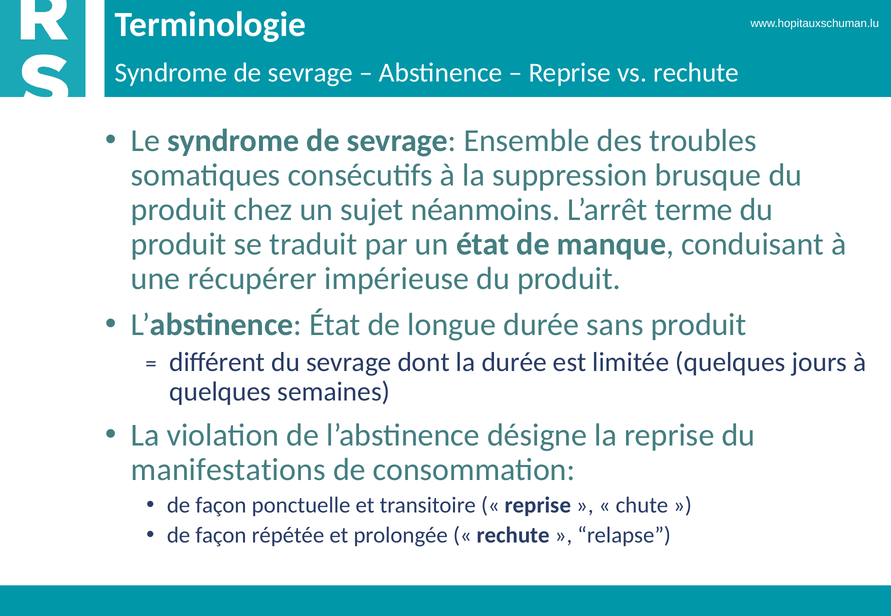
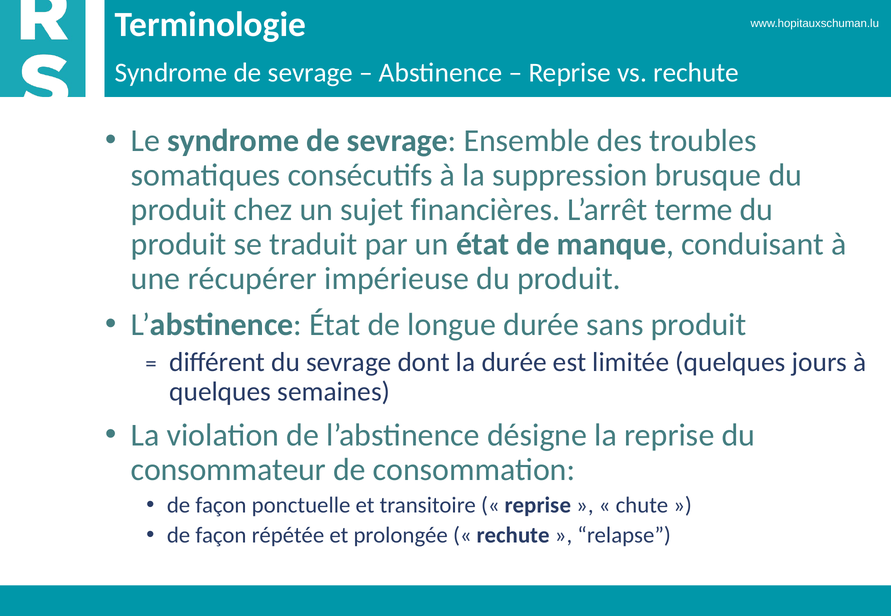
néanmoins: néanmoins -> financières
manifestations: manifestations -> consommateur
